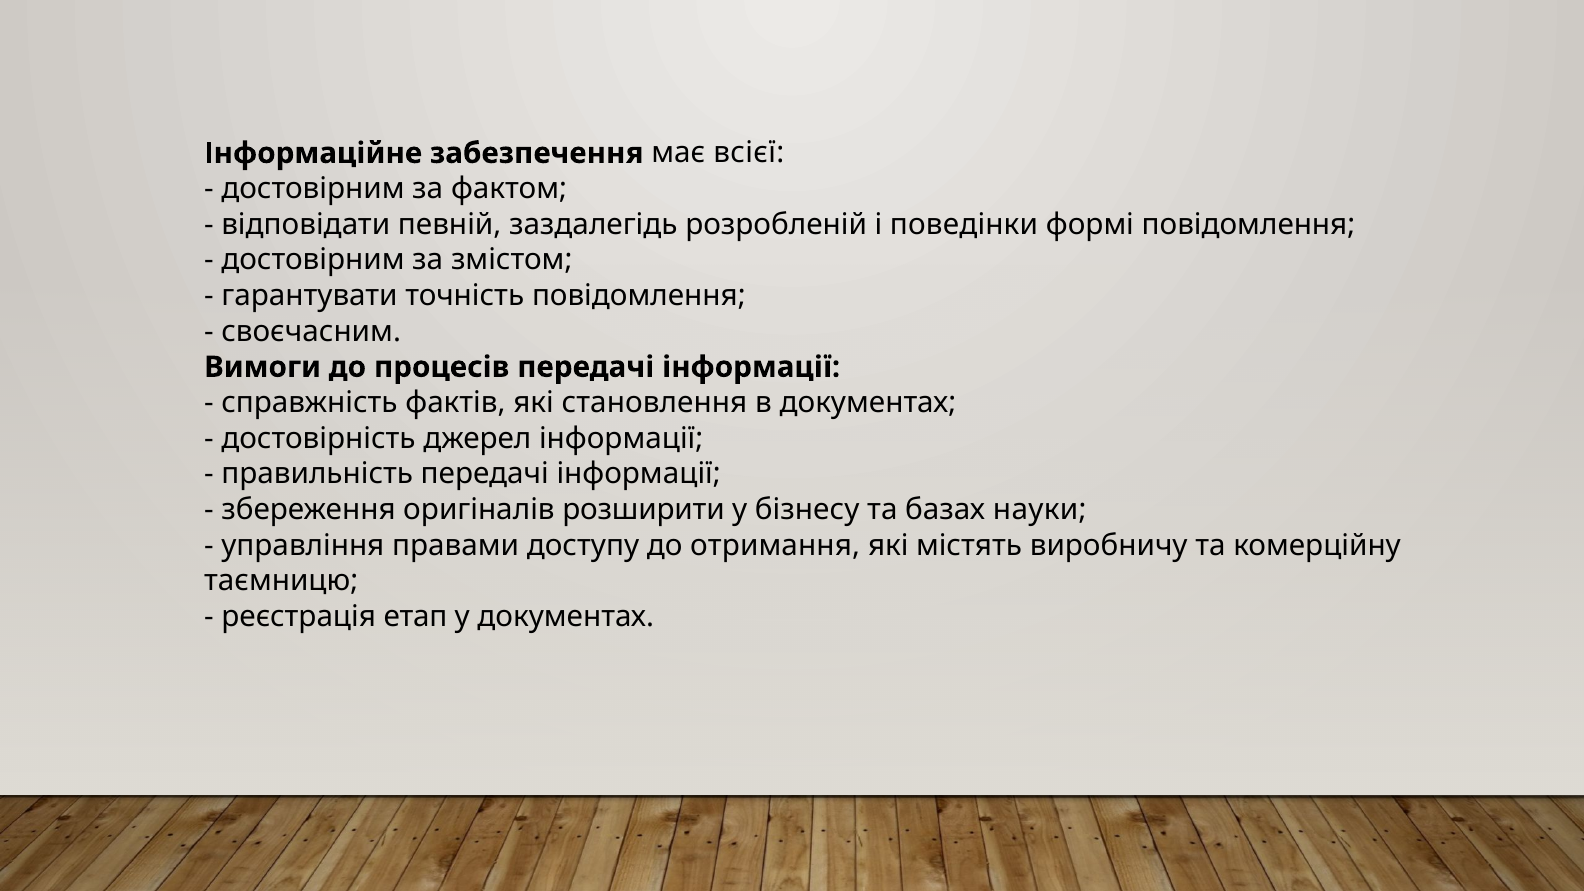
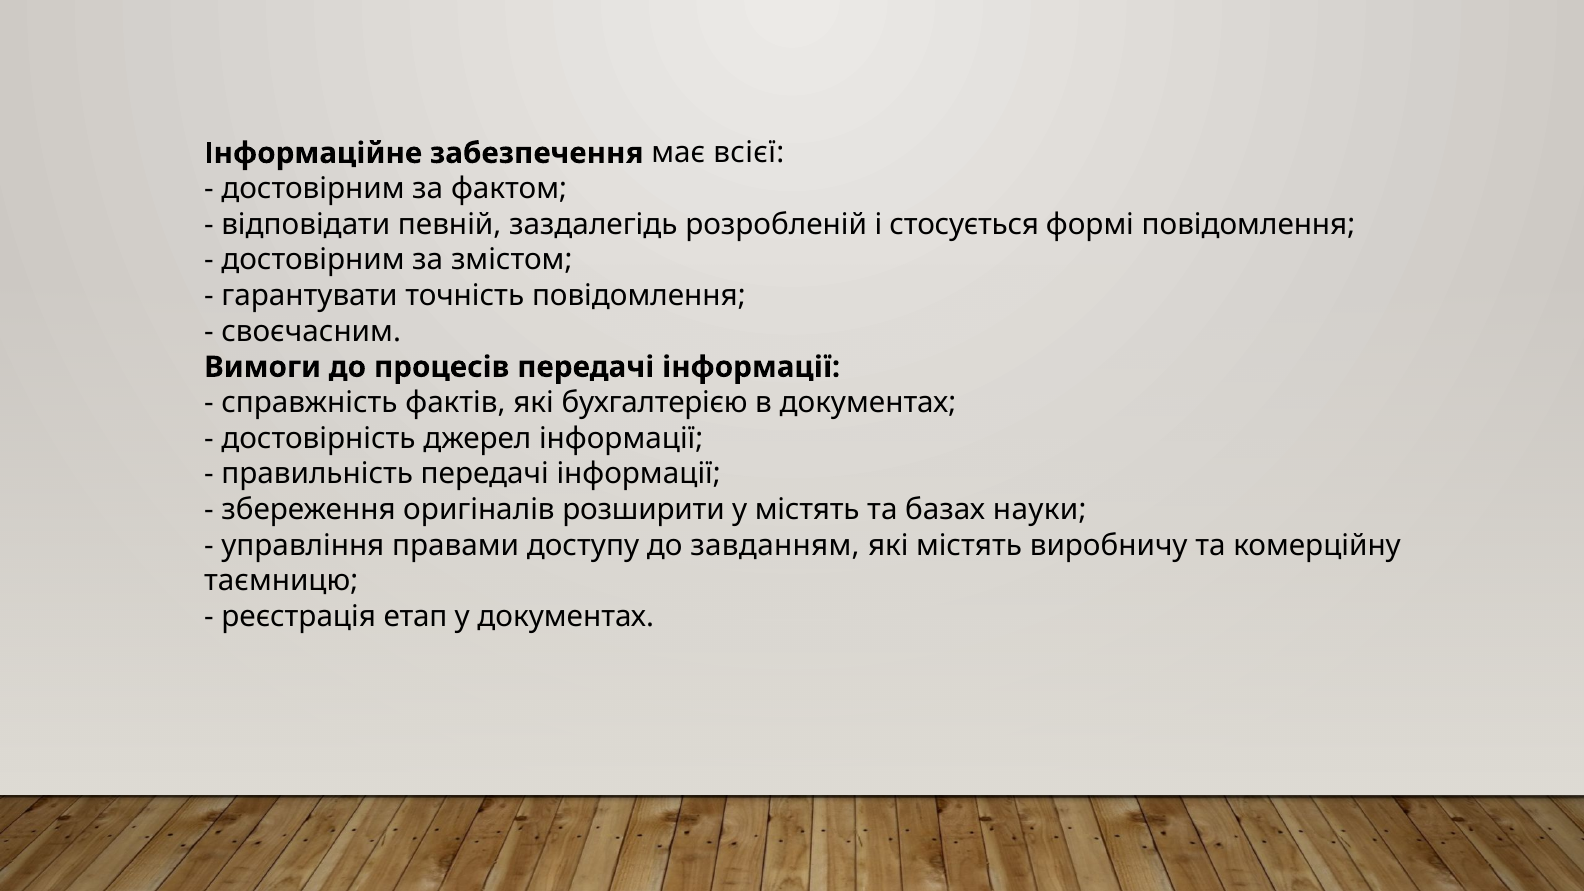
поведінки: поведінки -> стосується
становлення: становлення -> бухгалтерією
у бізнесу: бізнесу -> містять
отримання: отримання -> завданням
